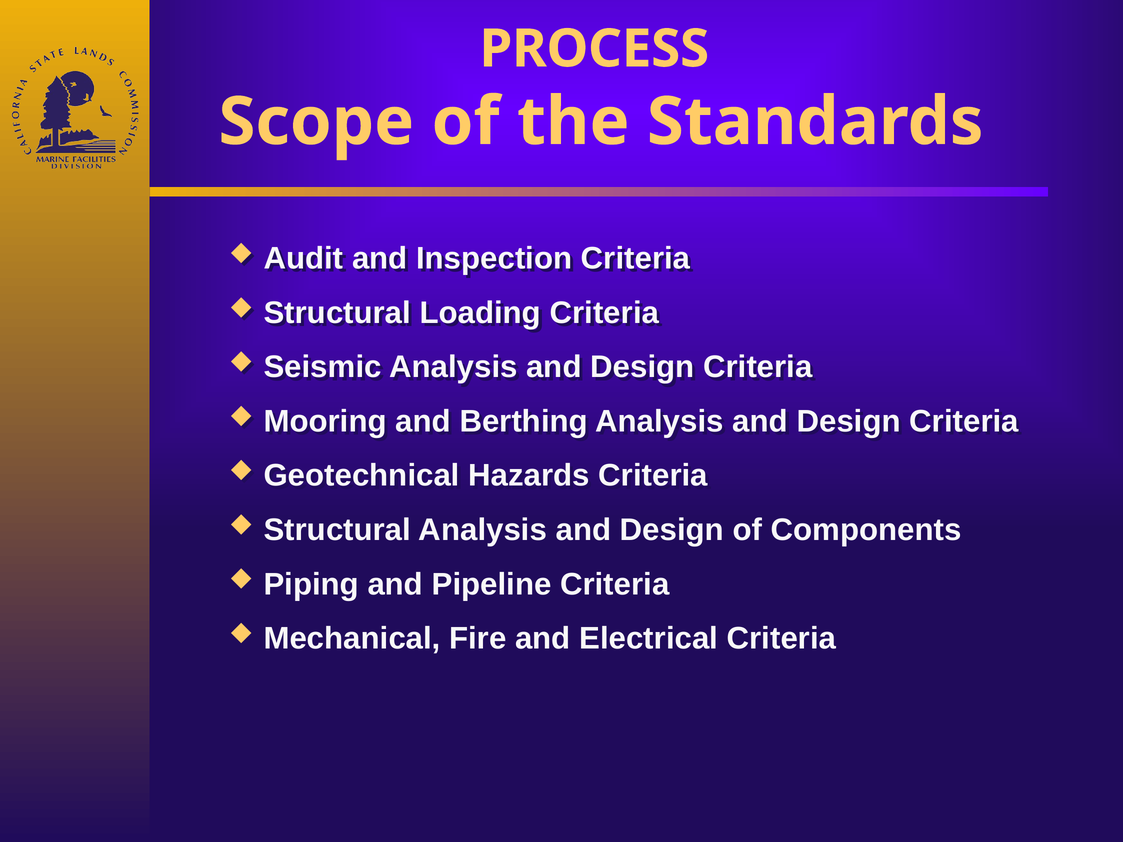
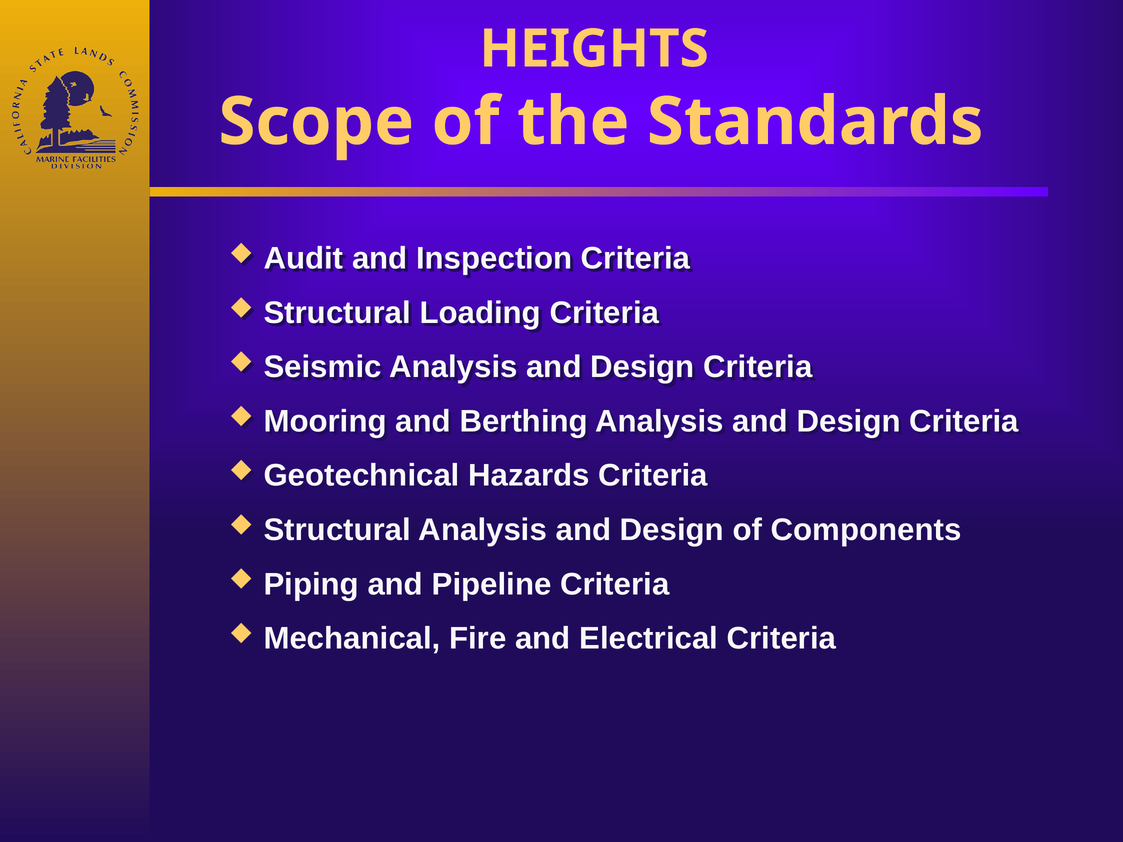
PROCESS: PROCESS -> HEIGHTS
